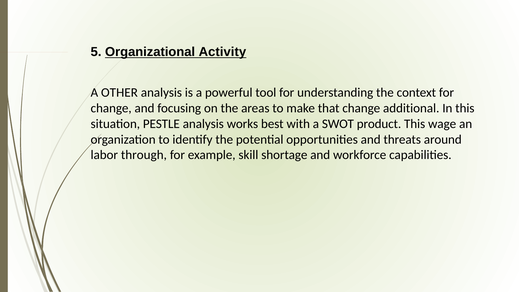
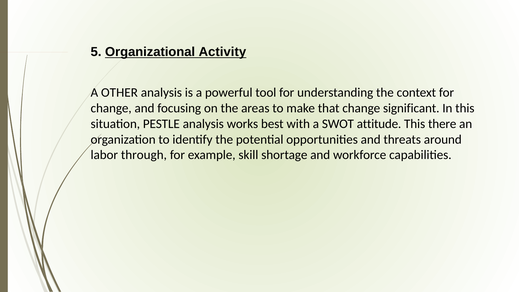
additional: additional -> significant
product: product -> attitude
wage: wage -> there
